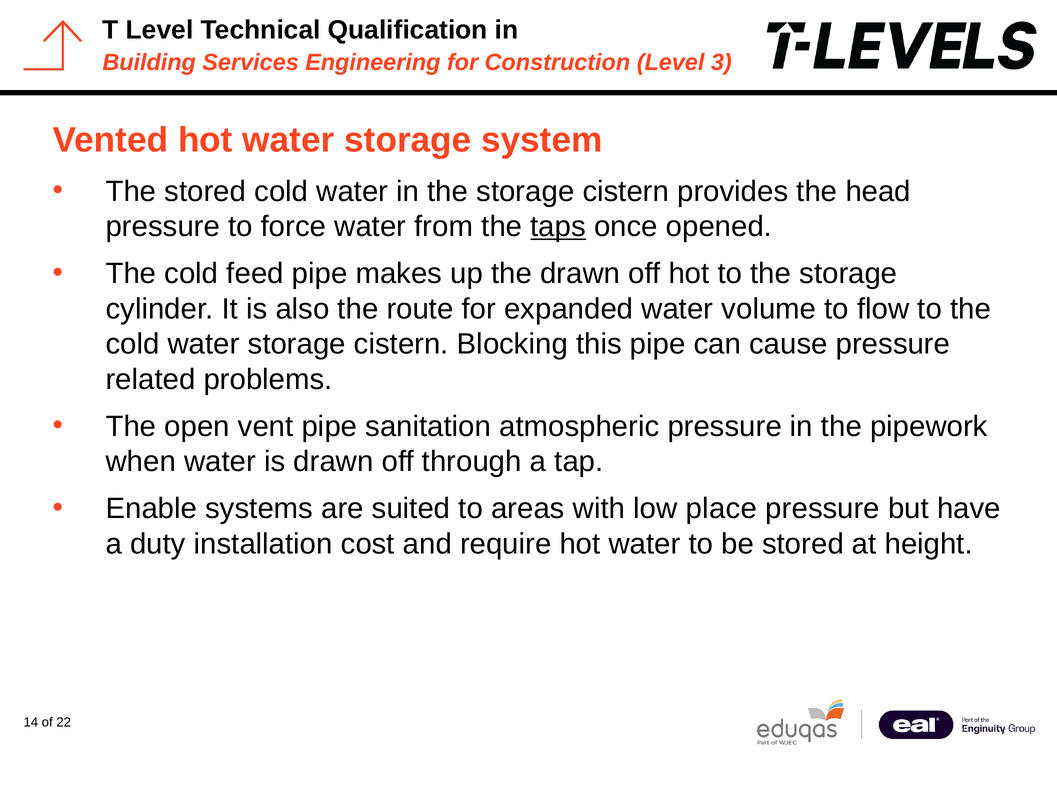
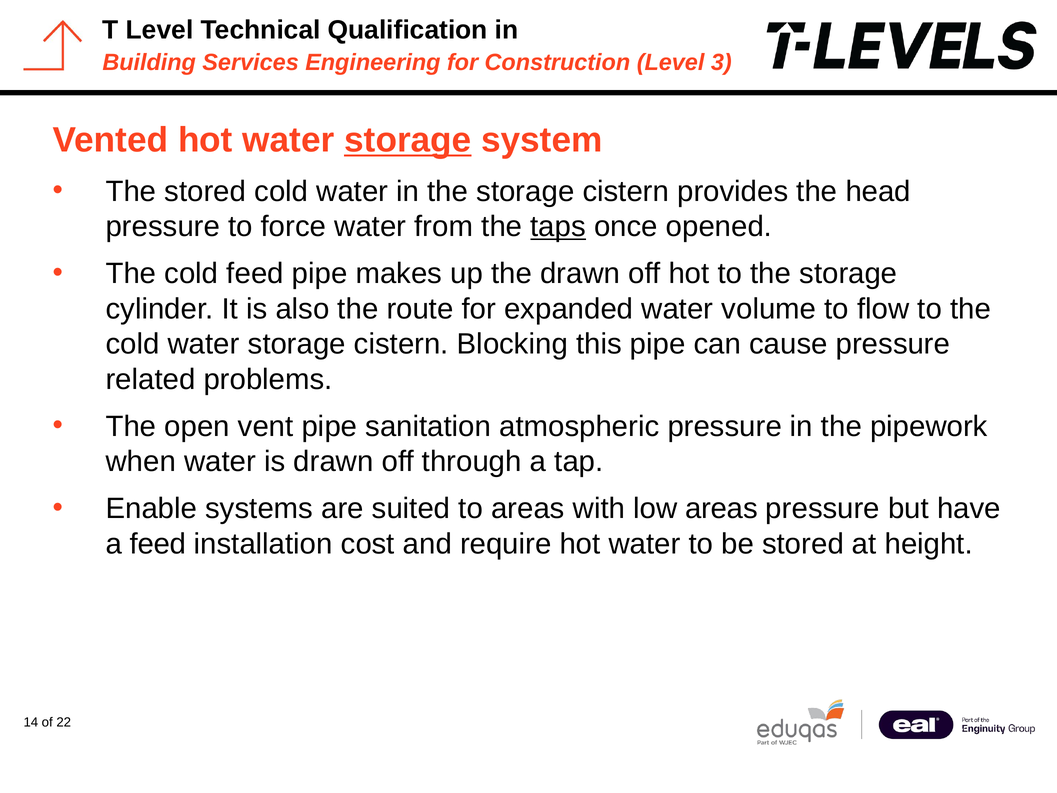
storage at (408, 140) underline: none -> present
low place: place -> areas
a duty: duty -> feed
